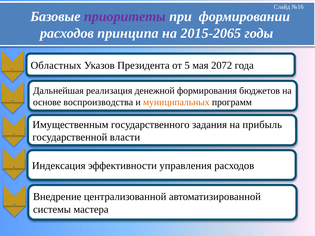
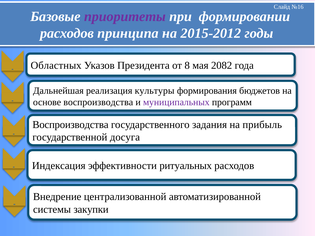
2015-2065: 2015-2065 -> 2015-2012
5: 5 -> 8
2072: 2072 -> 2082
денежной: денежной -> культуры
муниципальных colour: orange -> purple
Имущественным at (70, 125): Имущественным -> Воспроизводства
власти: власти -> досуга
управления: управления -> ритуальных
мастера: мастера -> закупки
